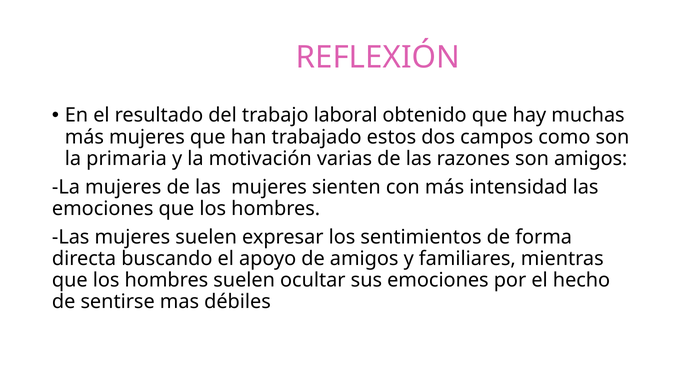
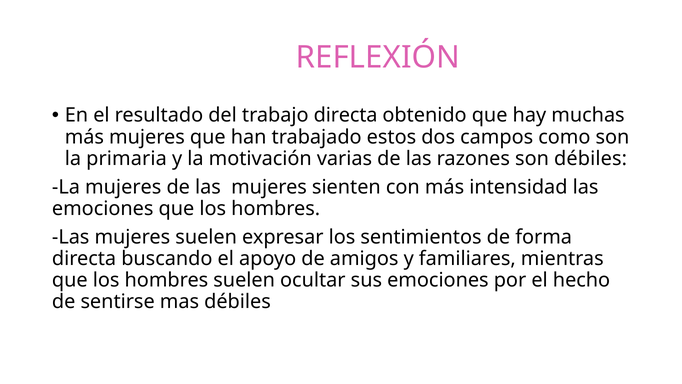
trabajo laboral: laboral -> directa
son amigos: amigos -> débiles
